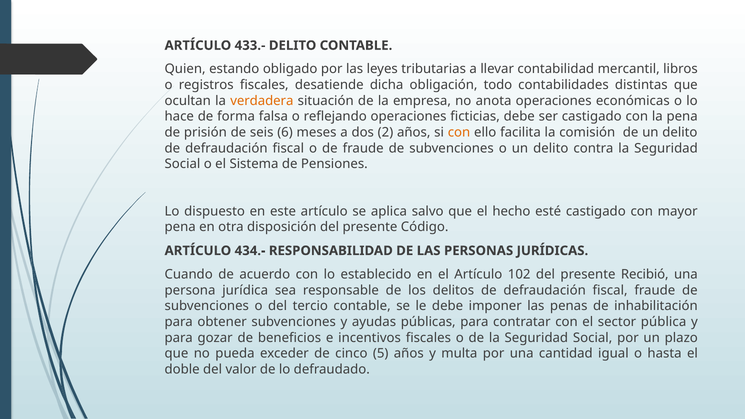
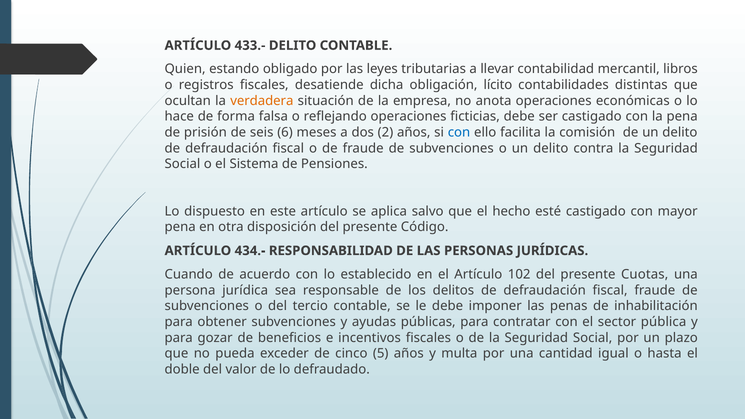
todo: todo -> lícito
con at (459, 132) colour: orange -> blue
Recibió: Recibió -> Cuotas
